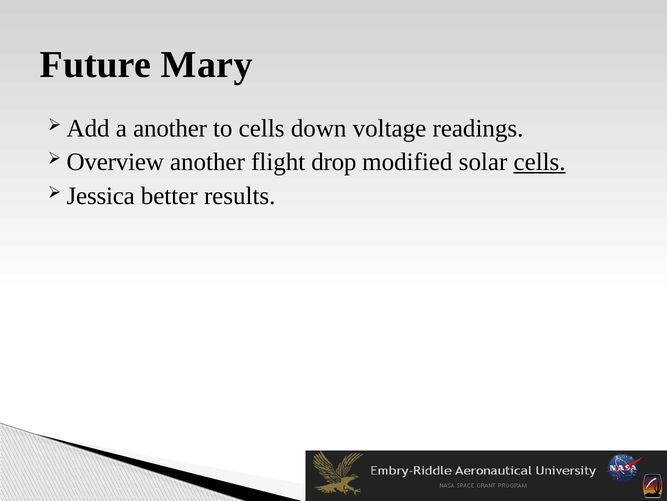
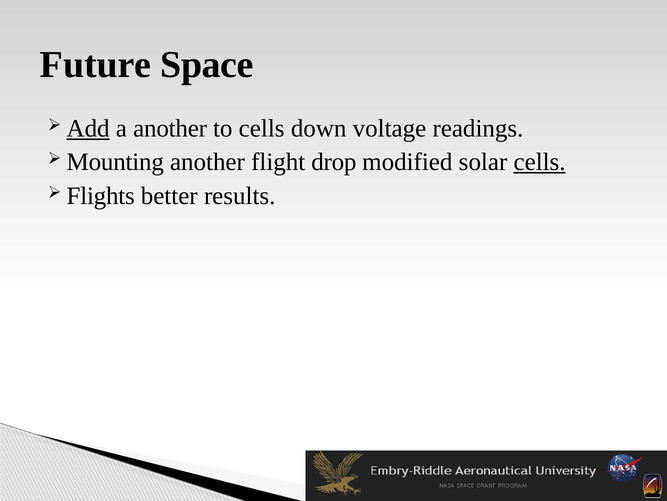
Mary: Mary -> Space
Add underline: none -> present
Overview: Overview -> Mounting
Jessica: Jessica -> Flights
